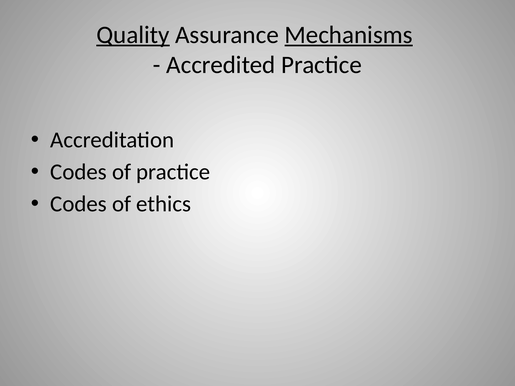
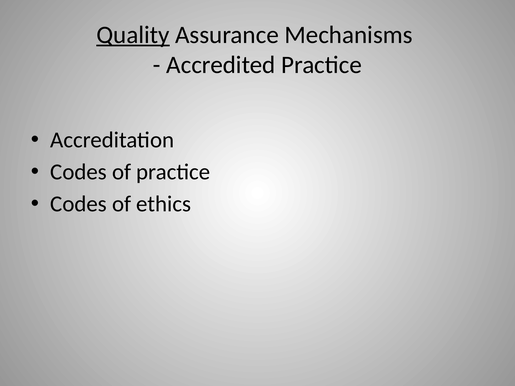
Mechanisms underline: present -> none
